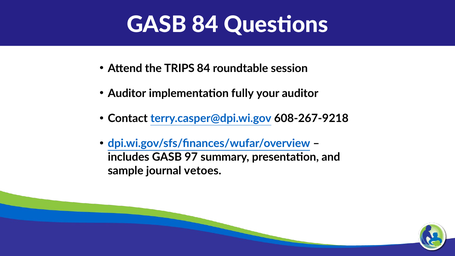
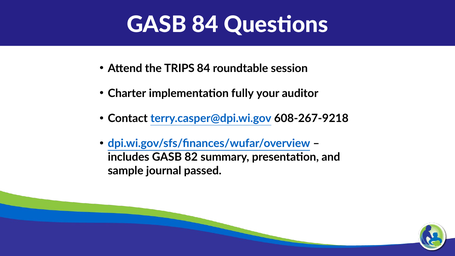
Auditor at (127, 93): Auditor -> Charter
97: 97 -> 82
vetoes: vetoes -> passed
